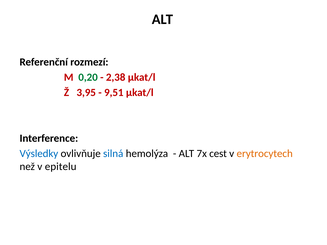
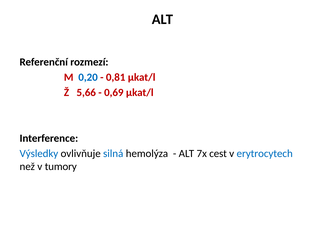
0,20 colour: green -> blue
2,38: 2,38 -> 0,81
3,95: 3,95 -> 5,66
9,51: 9,51 -> 0,69
erytrocytech colour: orange -> blue
epitelu: epitelu -> tumory
